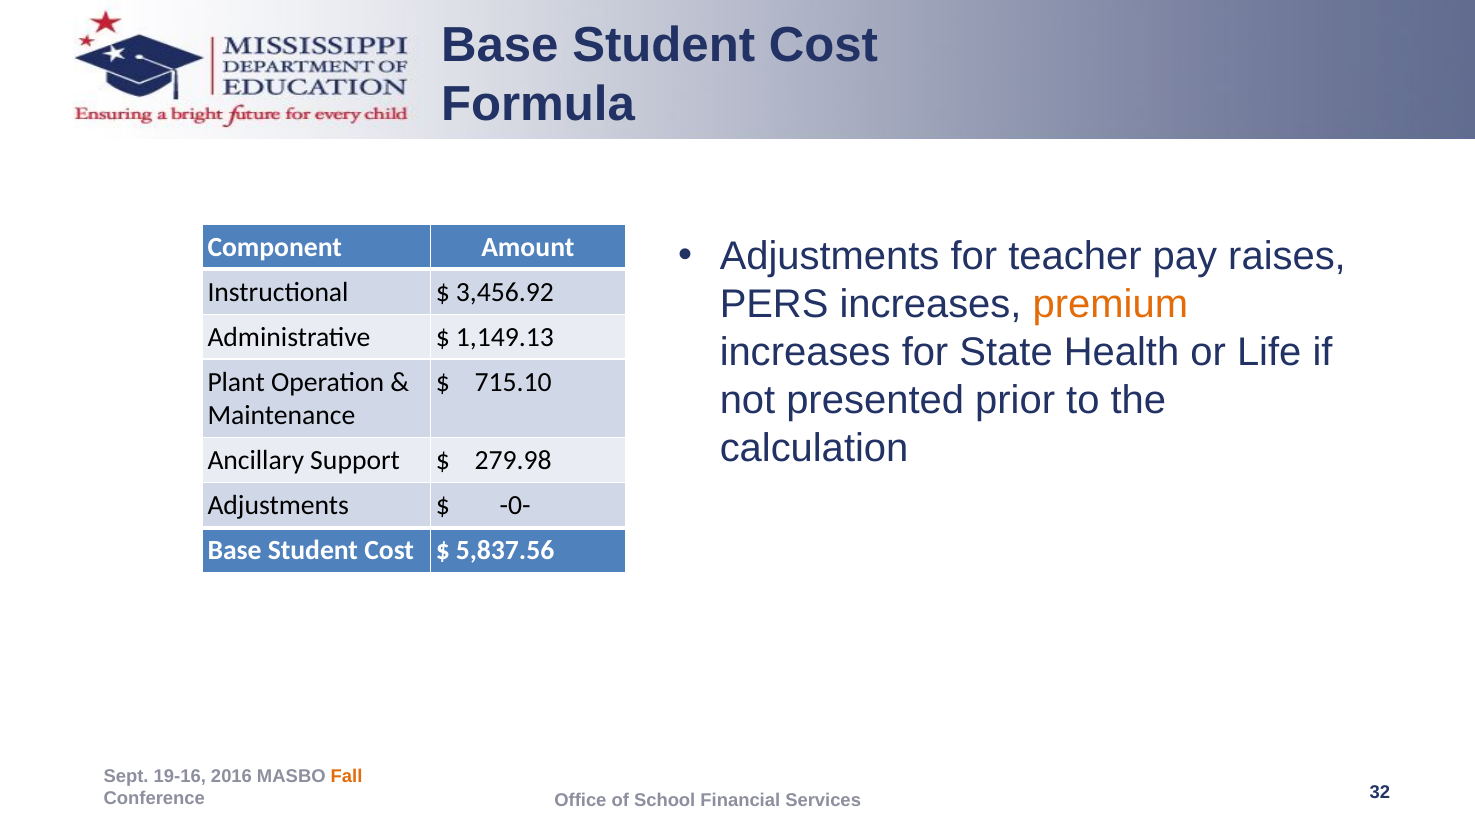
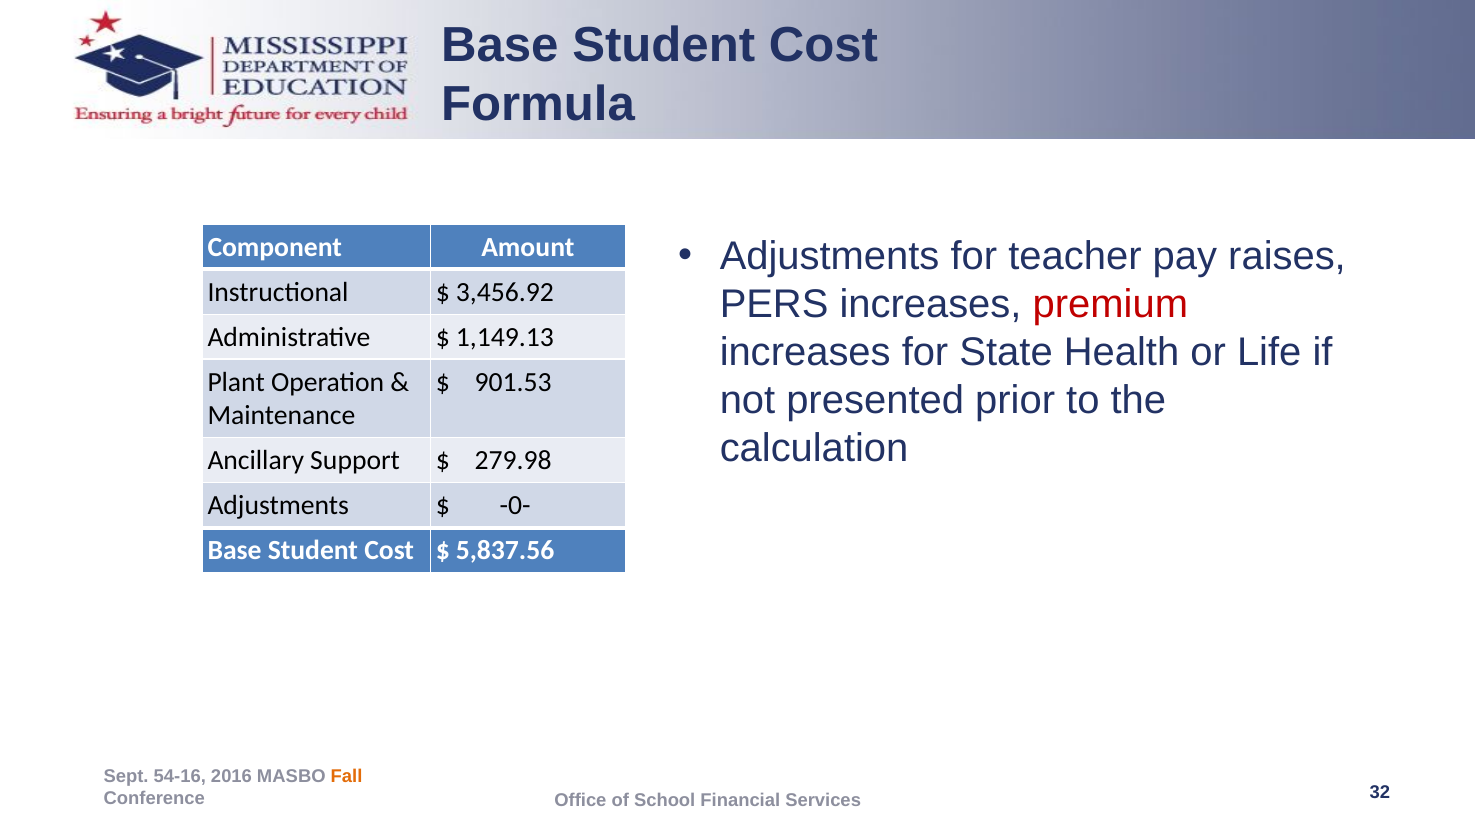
premium colour: orange -> red
715.10: 715.10 -> 901.53
19-16: 19-16 -> 54-16
